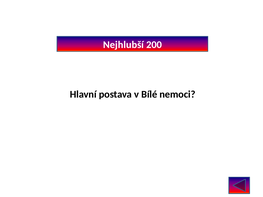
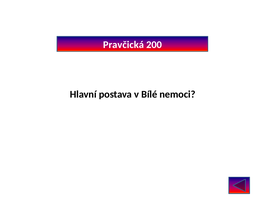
Nejhlubší: Nejhlubší -> Pravčická
